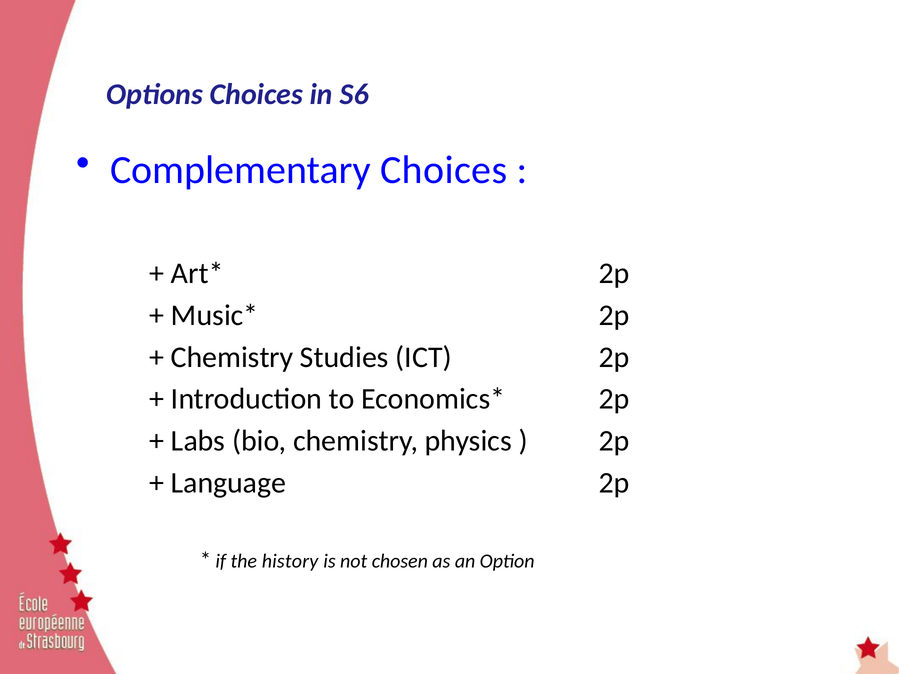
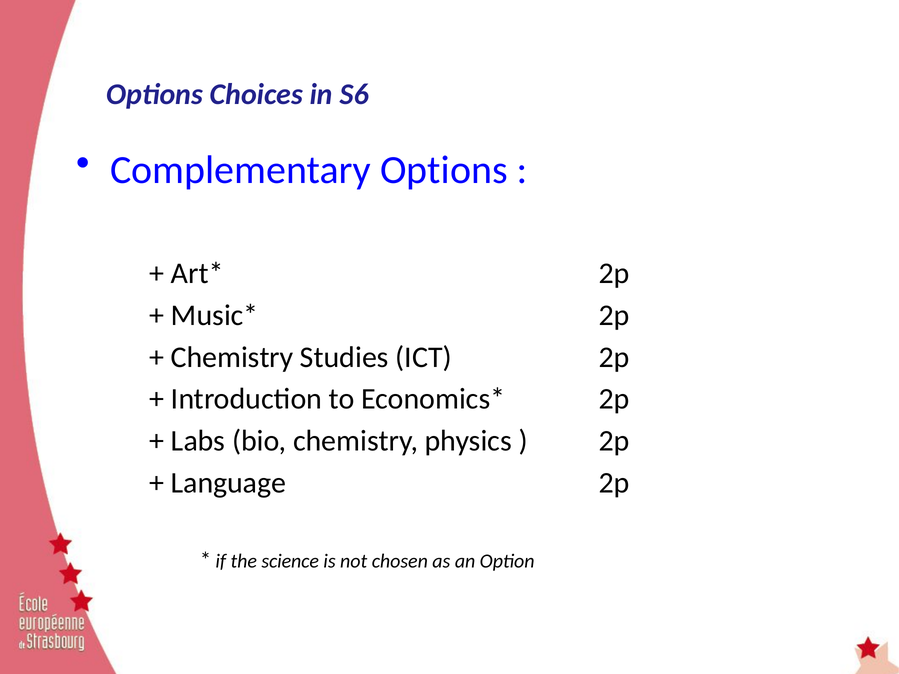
Complementary Choices: Choices -> Options
history: history -> science
